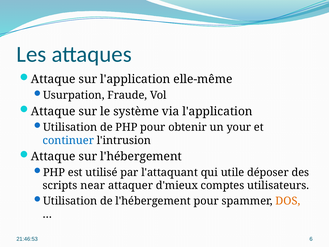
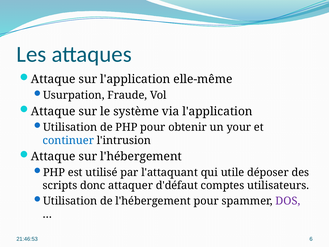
near: near -> donc
d'mieux: d'mieux -> d'défaut
DOS colour: orange -> purple
